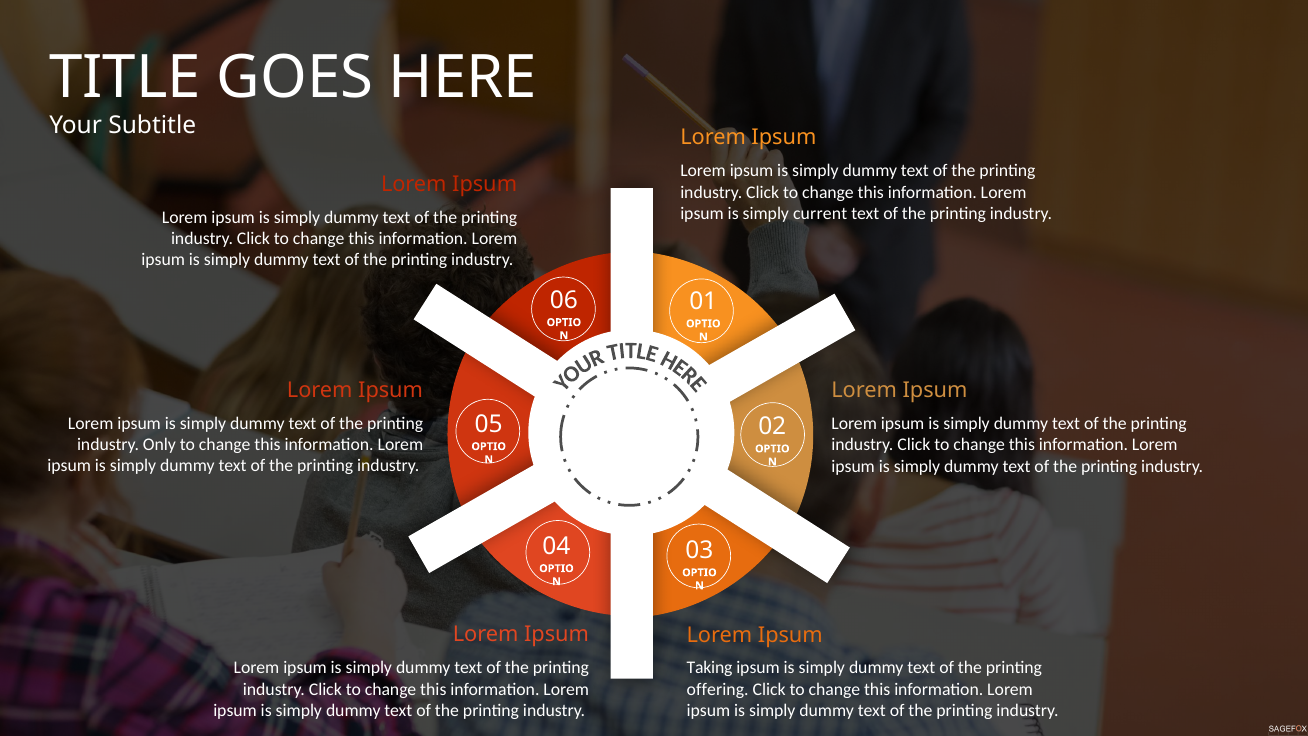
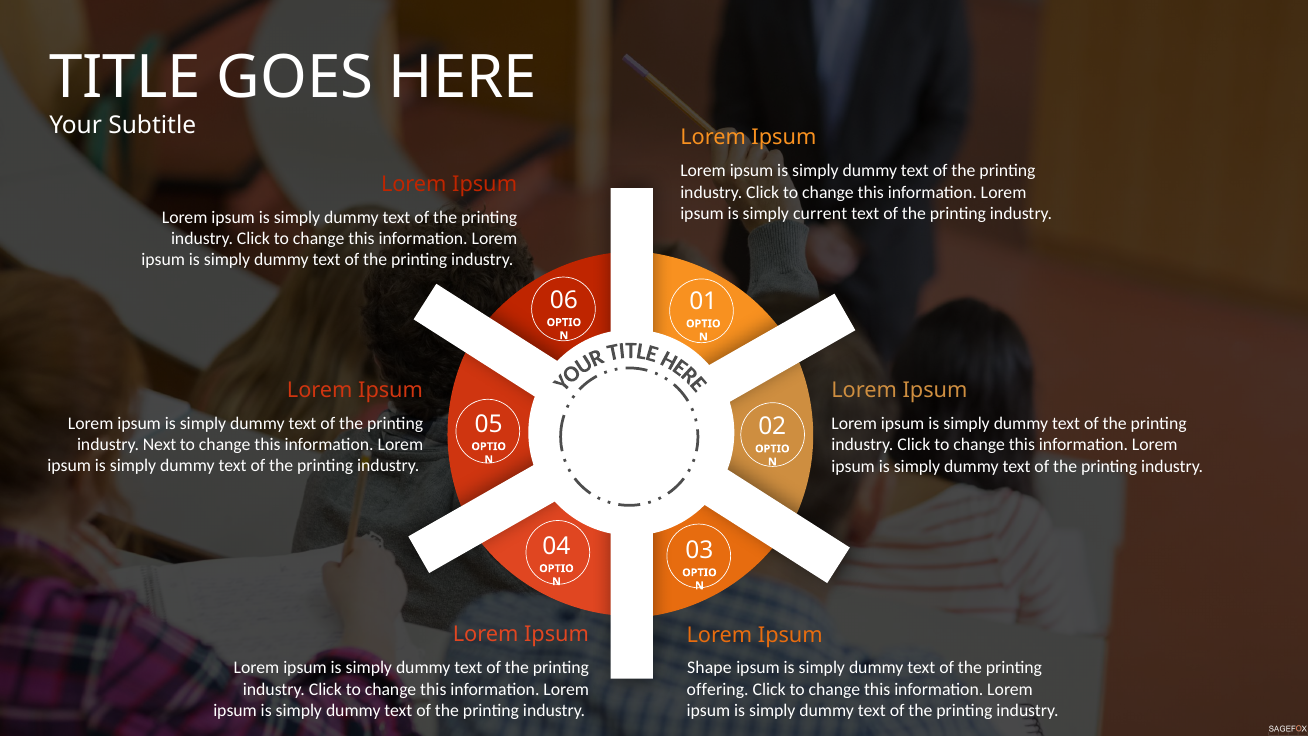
Only: Only -> Next
Taking: Taking -> Shape
